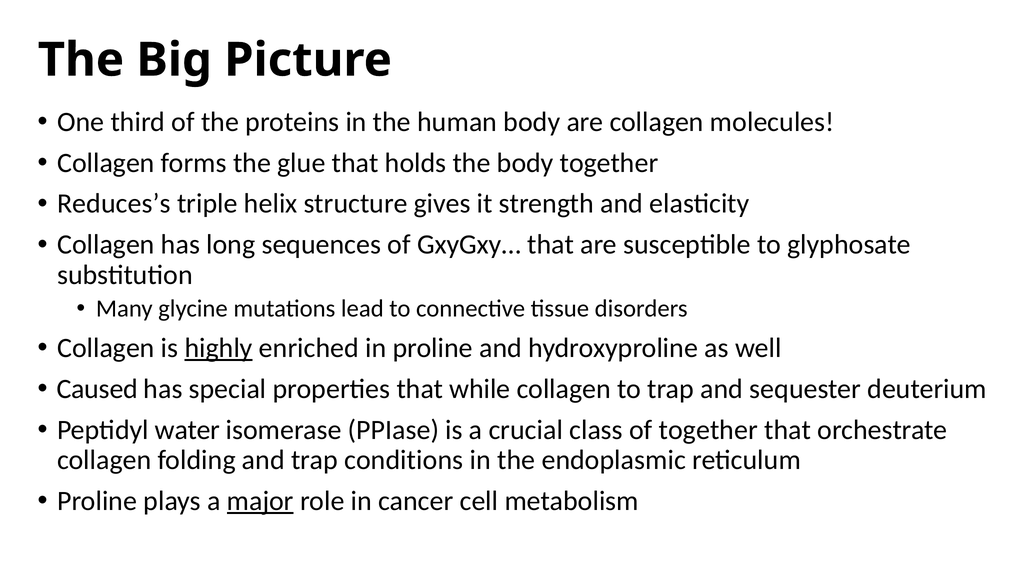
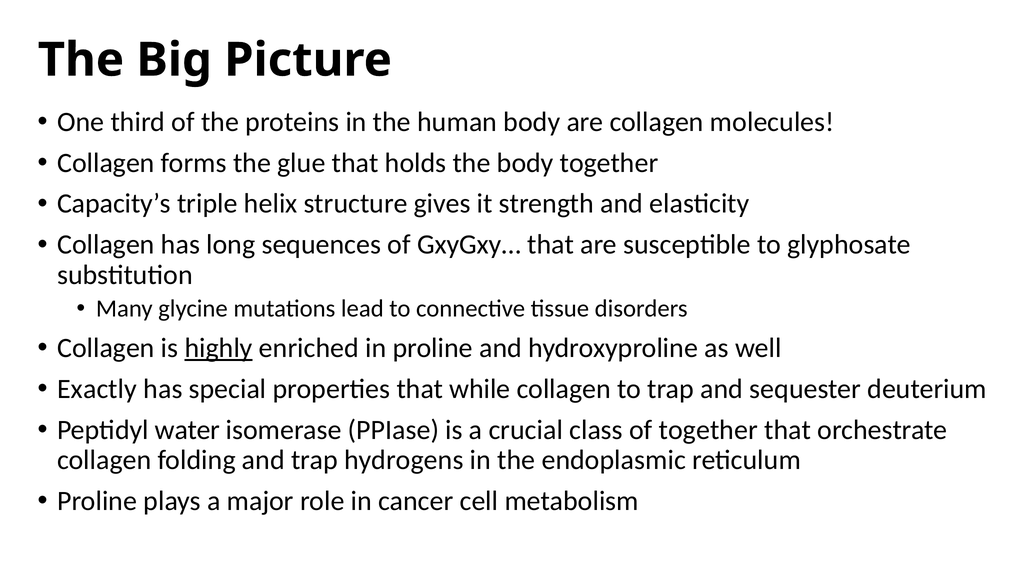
Reduces’s: Reduces’s -> Capacity’s
Caused: Caused -> Exactly
conditions: conditions -> hydrogens
major underline: present -> none
